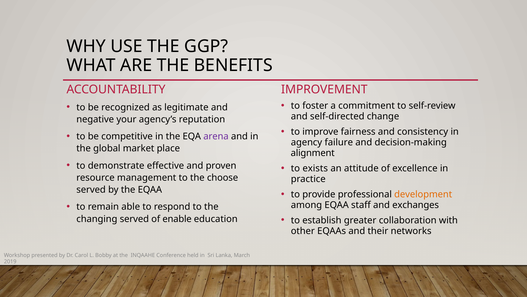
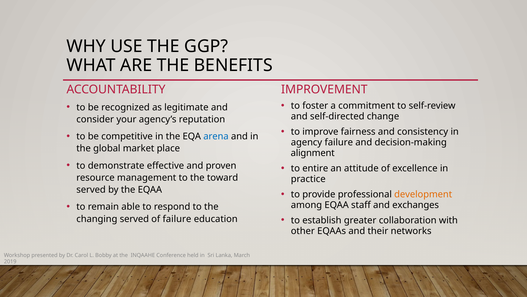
negative: negative -> consider
arena colour: purple -> blue
exists: exists -> entire
choose: choose -> toward
of enable: enable -> failure
